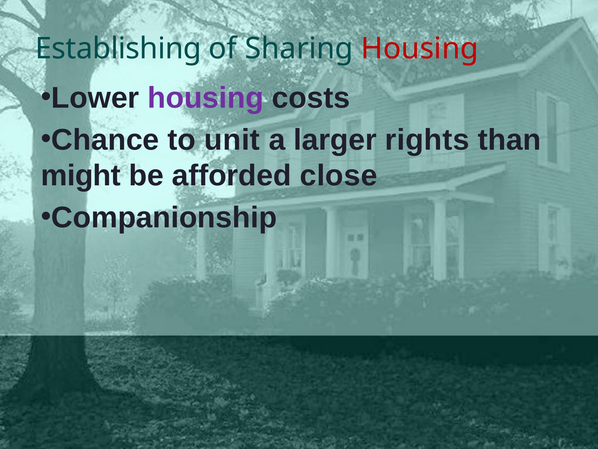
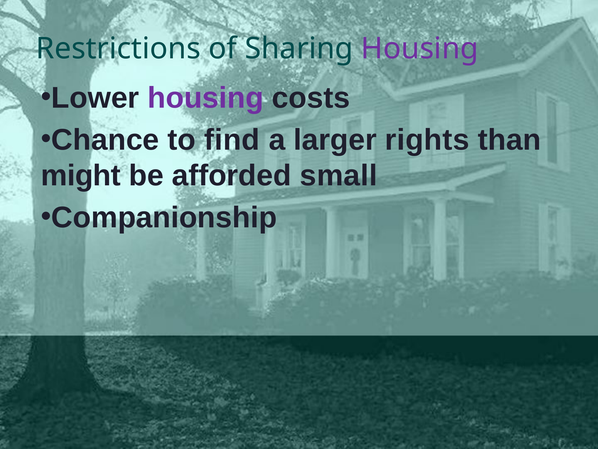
Establishing: Establishing -> Restrictions
Housing at (420, 49) colour: red -> purple
unit: unit -> find
close: close -> small
